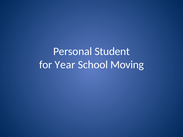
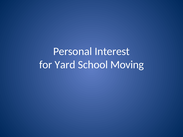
Student: Student -> Interest
Year: Year -> Yard
